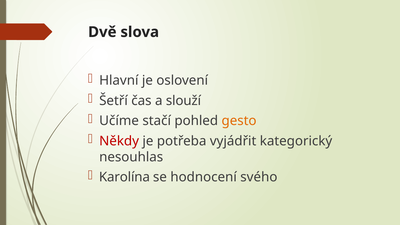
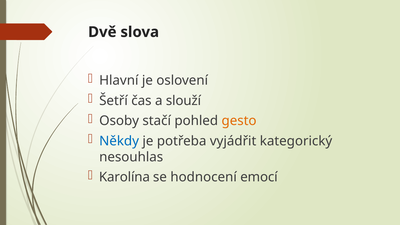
Učíme: Učíme -> Osoby
Někdy colour: red -> blue
svého: svého -> emocí
